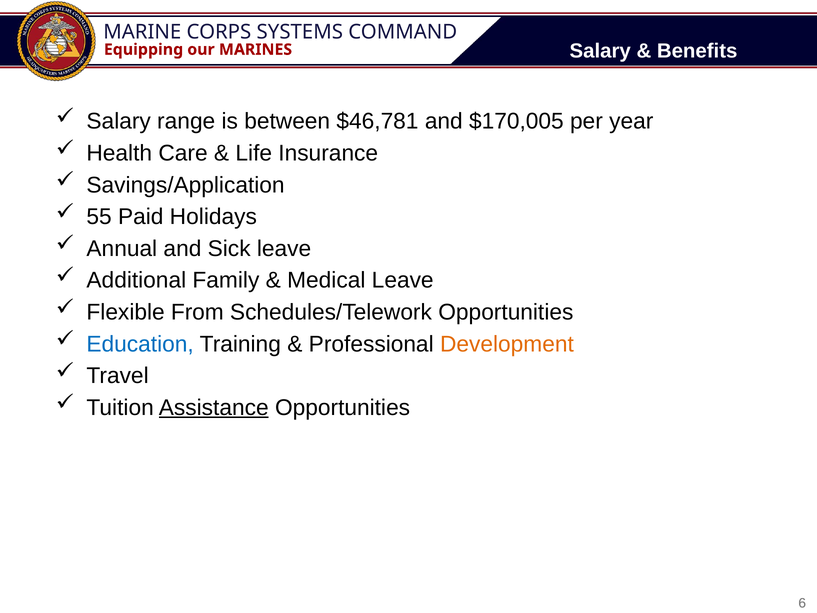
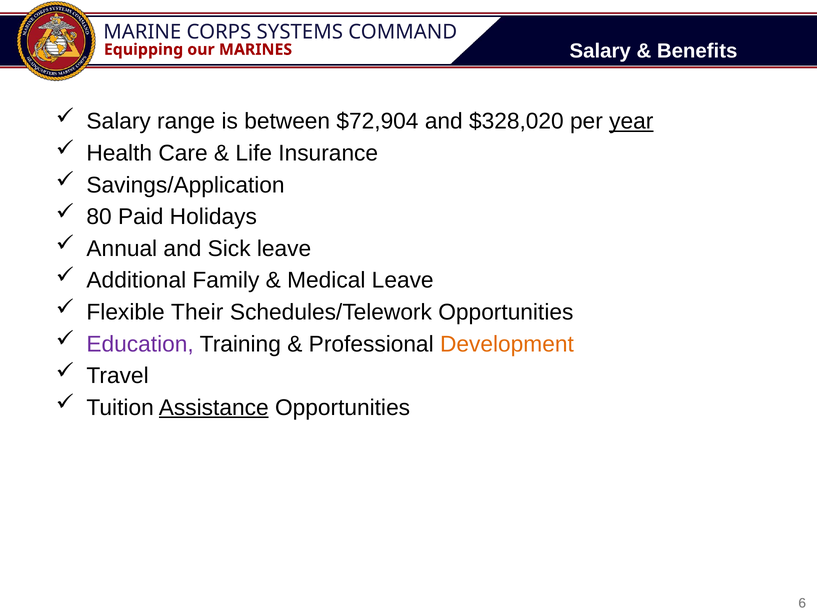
$46,781: $46,781 -> $72,904
$170,005: $170,005 -> $328,020
year underline: none -> present
55: 55 -> 80
From: From -> Their
Education colour: blue -> purple
